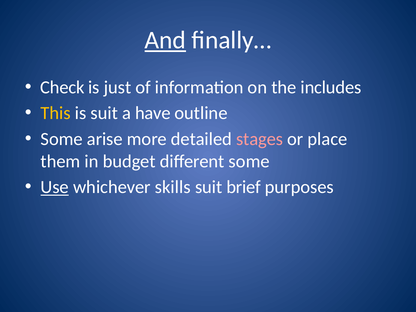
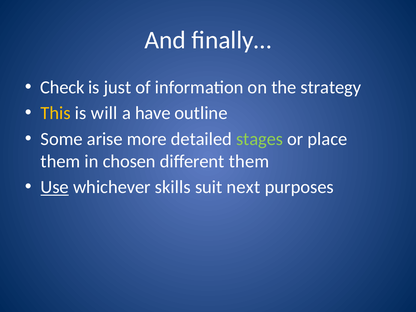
And underline: present -> none
includes: includes -> strategy
is suit: suit -> will
stages colour: pink -> light green
budget: budget -> chosen
different some: some -> them
brief: brief -> next
